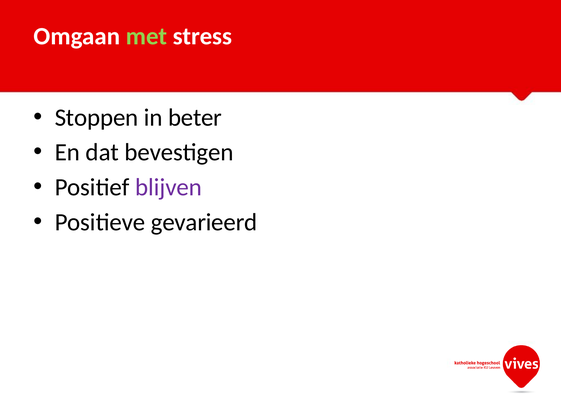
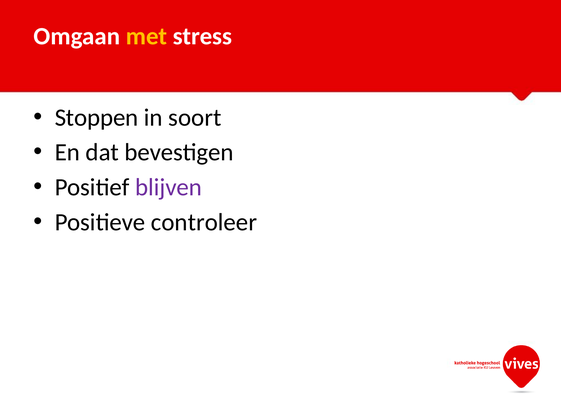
met colour: light green -> yellow
beter: beter -> soort
gevarieerd: gevarieerd -> controleer
